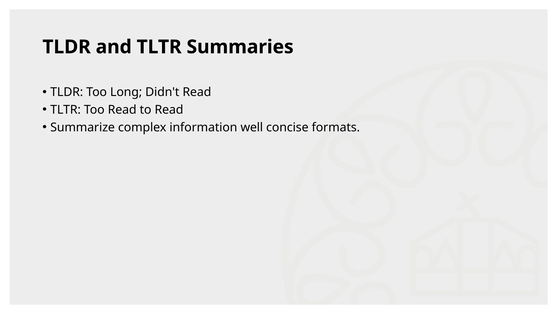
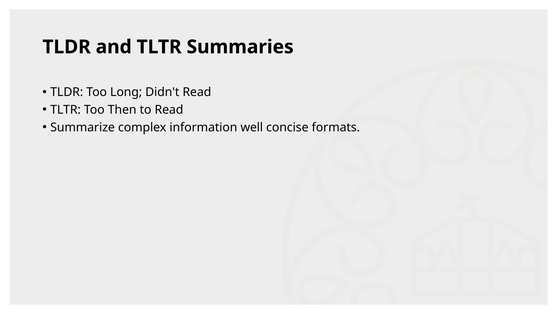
Too Read: Read -> Then
